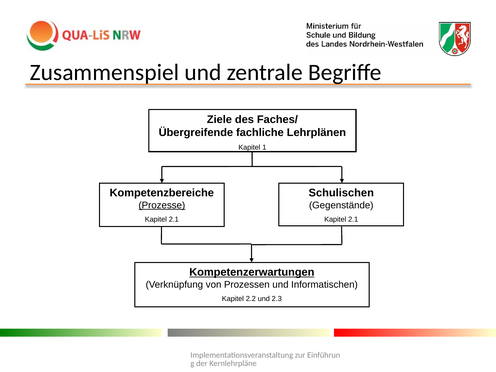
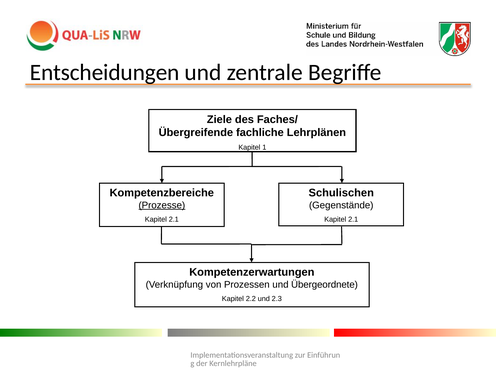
Zusammenspiel: Zusammenspiel -> Entscheidungen
Kompetenzerwartungen underline: present -> none
Informatischen: Informatischen -> Übergeordnete
